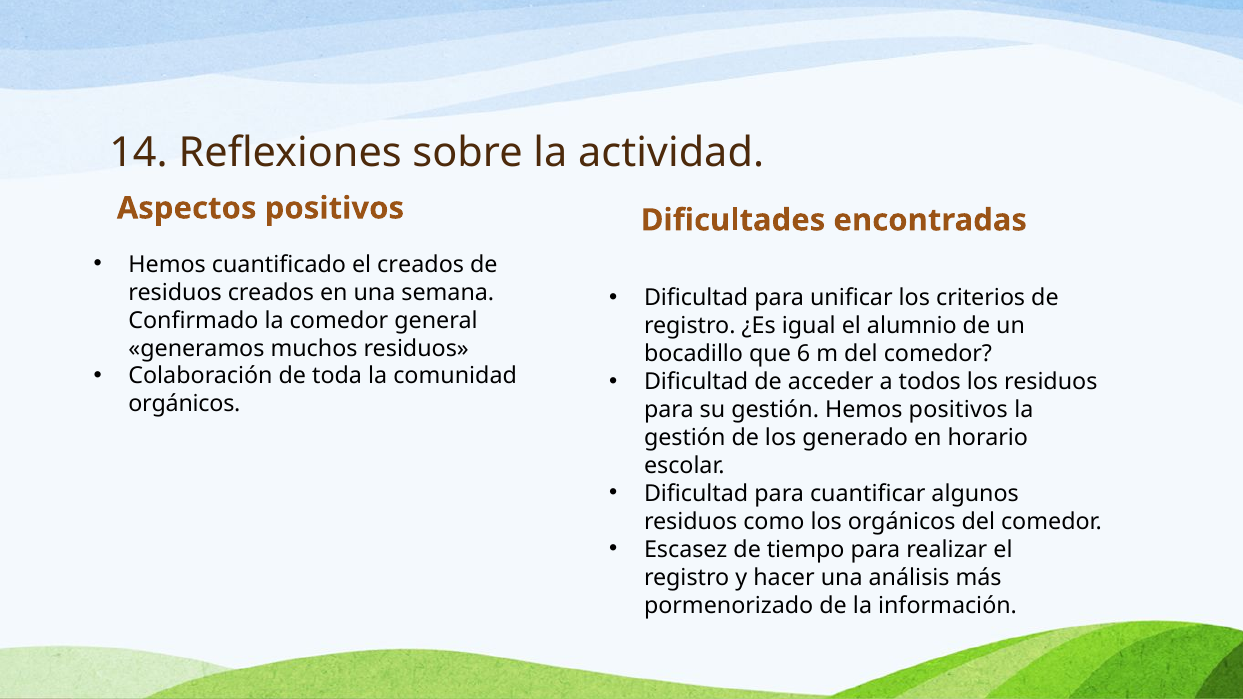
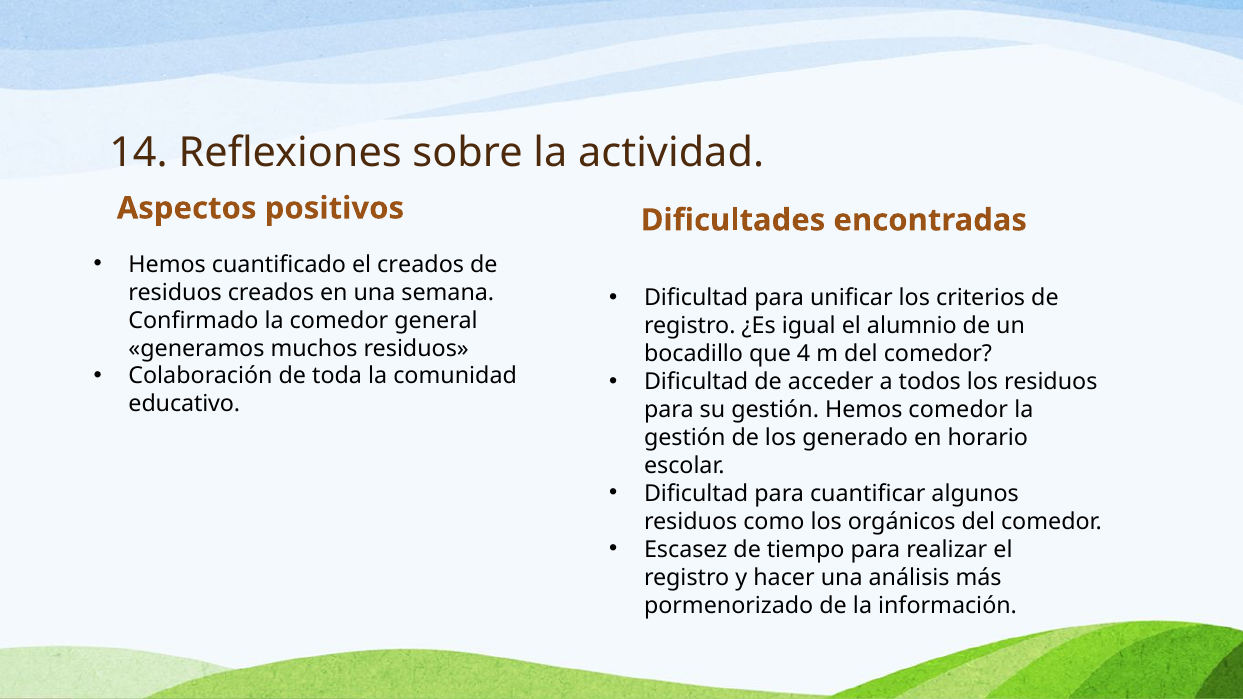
6: 6 -> 4
orgánicos at (184, 404): orgánicos -> educativo
Hemos positivos: positivos -> comedor
